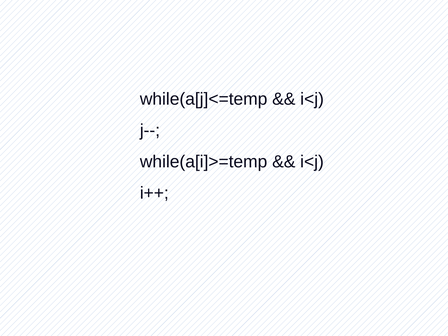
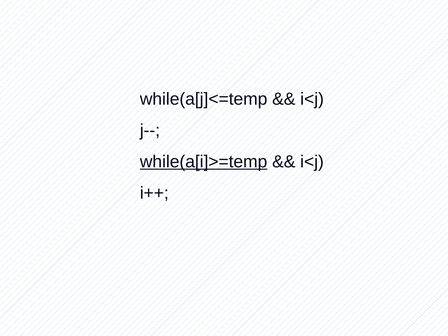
while(a[i]>=temp underline: none -> present
